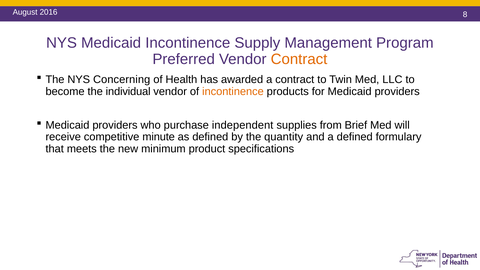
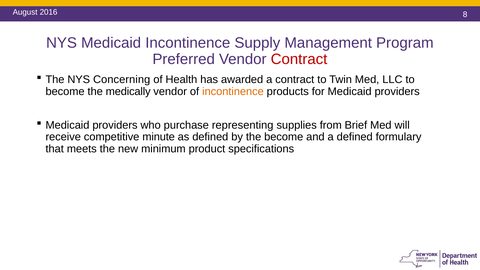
Contract at (299, 59) colour: orange -> red
individual: individual -> medically
independent: independent -> representing
the quantity: quantity -> become
